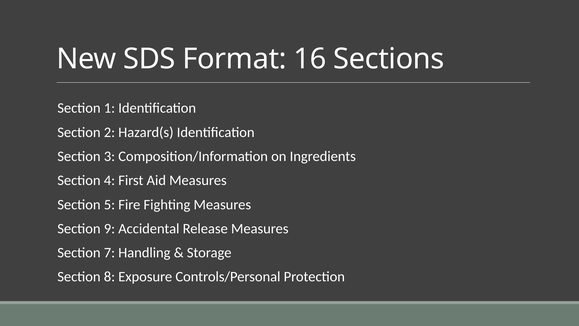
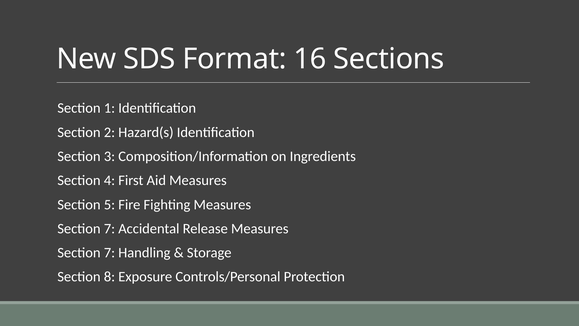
9 at (109, 228): 9 -> 7
